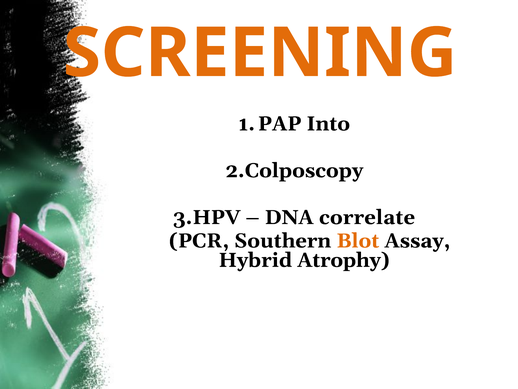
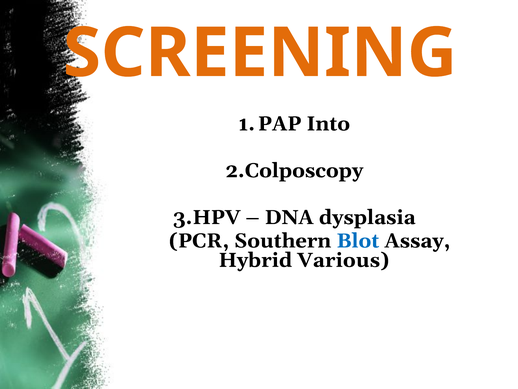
correlate: correlate -> dysplasia
Blot colour: orange -> blue
Atrophy: Atrophy -> Various
